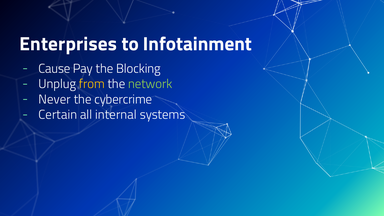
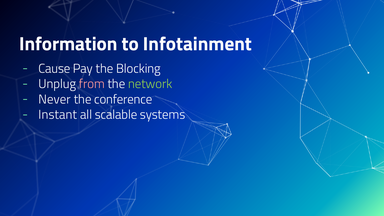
Enterprises: Enterprises -> Information
from colour: yellow -> pink
cybercrime: cybercrime -> conference
Certain: Certain -> Instant
internal: internal -> scalable
